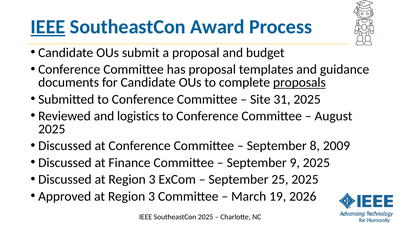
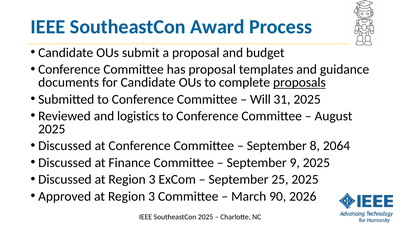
IEEE at (48, 27) underline: present -> none
Site: Site -> Will
2009: 2009 -> 2064
19: 19 -> 90
